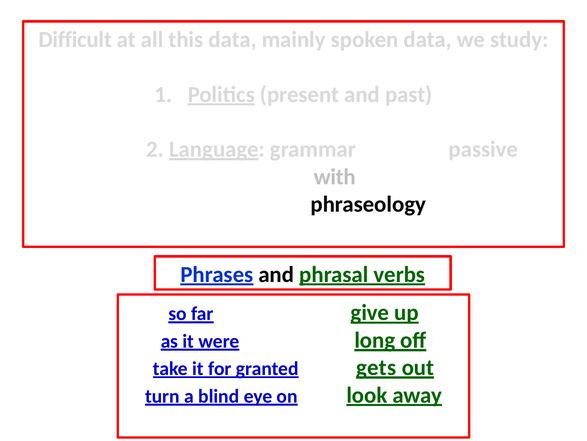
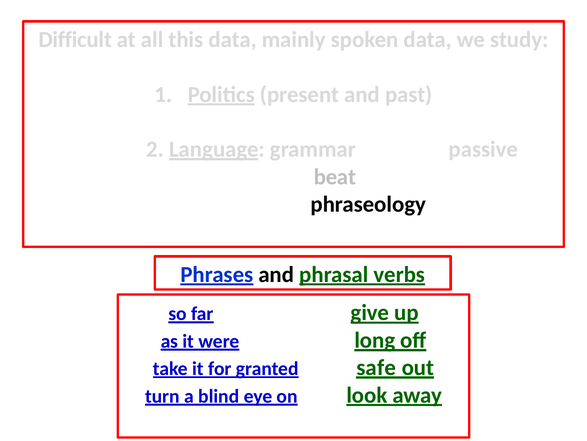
with: with -> beat
gets: gets -> safe
